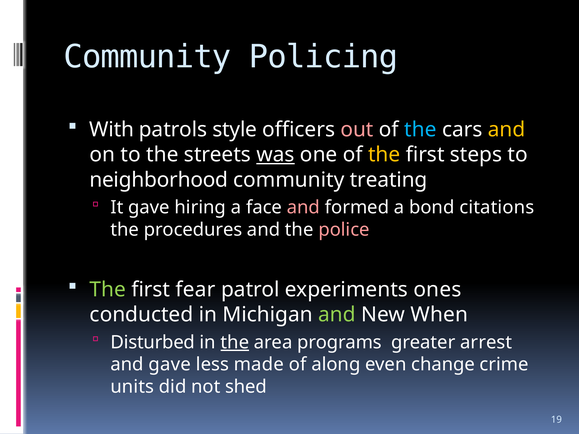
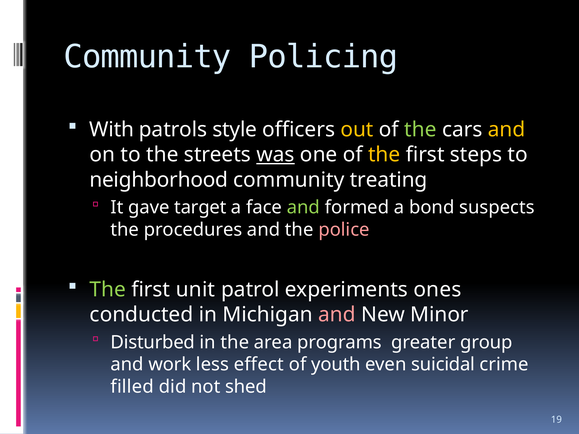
out colour: pink -> yellow
the at (420, 130) colour: light blue -> light green
hiring: hiring -> target
and at (303, 208) colour: pink -> light green
citations: citations -> suspects
fear: fear -> unit
and at (337, 315) colour: light green -> pink
When: When -> Minor
the at (235, 343) underline: present -> none
arrest: arrest -> group
and gave: gave -> work
made: made -> effect
along: along -> youth
change: change -> suicidal
units: units -> filled
